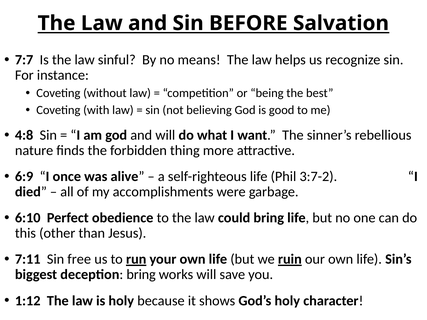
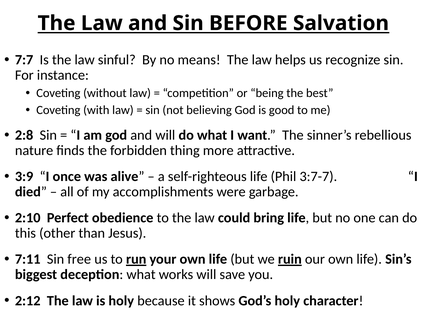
4:8: 4:8 -> 2:8
6:9: 6:9 -> 3:9
3:7-2: 3:7-2 -> 3:7-7
6:10: 6:10 -> 2:10
deception bring: bring -> what
1:12: 1:12 -> 2:12
